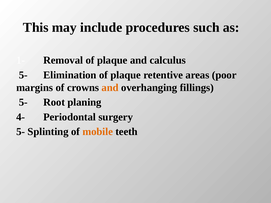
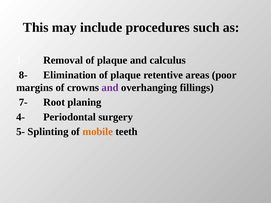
5- at (23, 75): 5- -> 8-
and at (110, 88) colour: orange -> purple
5- at (23, 102): 5- -> 7-
